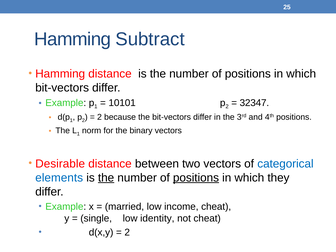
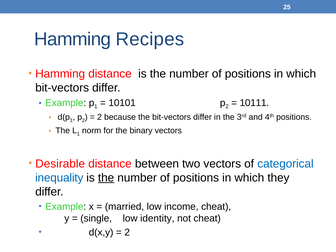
Subtract: Subtract -> Recipes
32347: 32347 -> 10111
elements: elements -> inequality
positions at (196, 178) underline: present -> none
